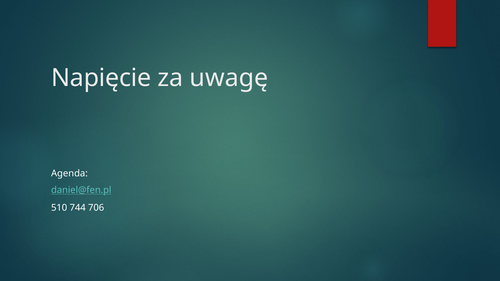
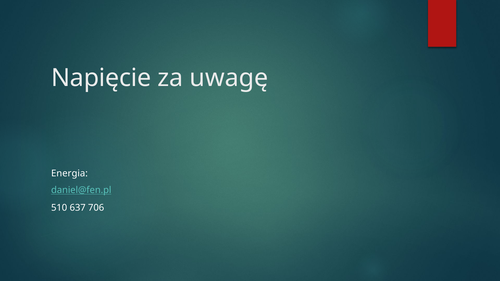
Agenda: Agenda -> Energia
744: 744 -> 637
